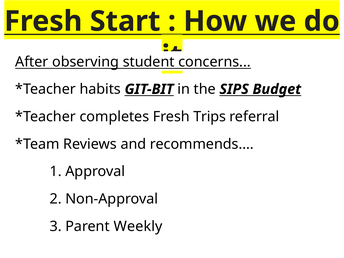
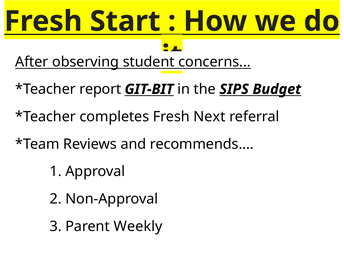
habits: habits -> report
Trips: Trips -> Next
